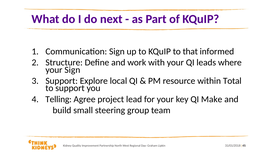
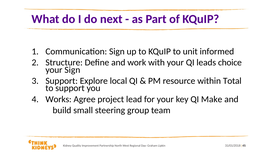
that: that -> unit
where: where -> choice
Telling: Telling -> Works
